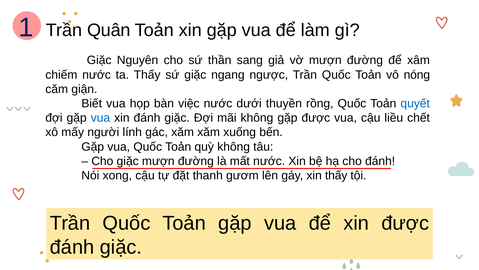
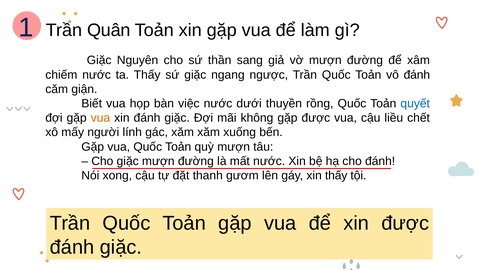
vô nóng: nóng -> đánh
vua at (100, 118) colour: blue -> orange
quỳ không: không -> mượn
